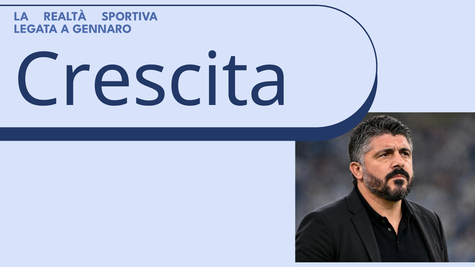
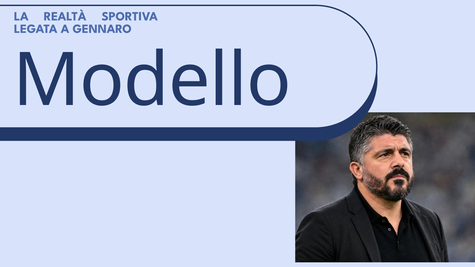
Crescita: Crescita -> Modello
